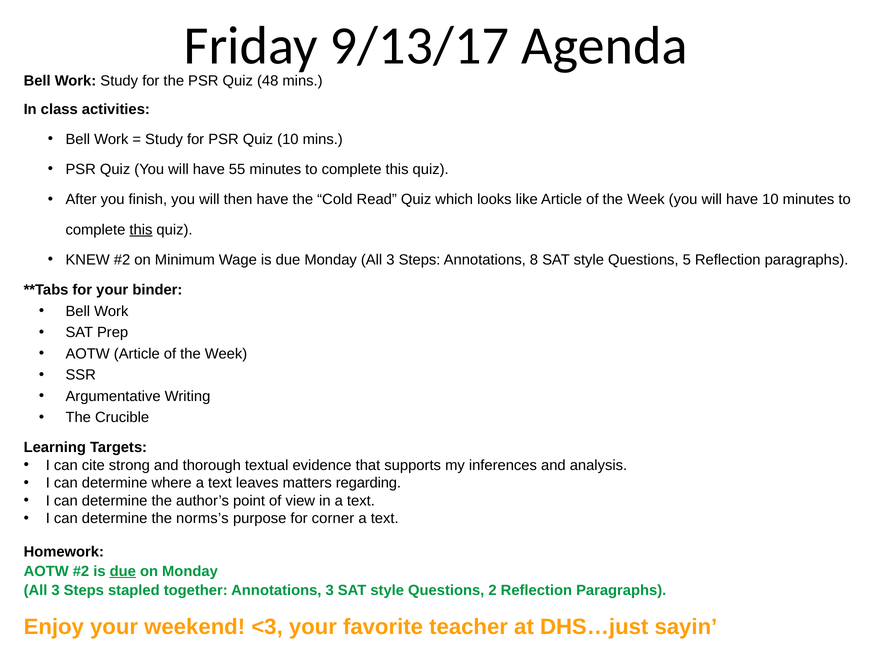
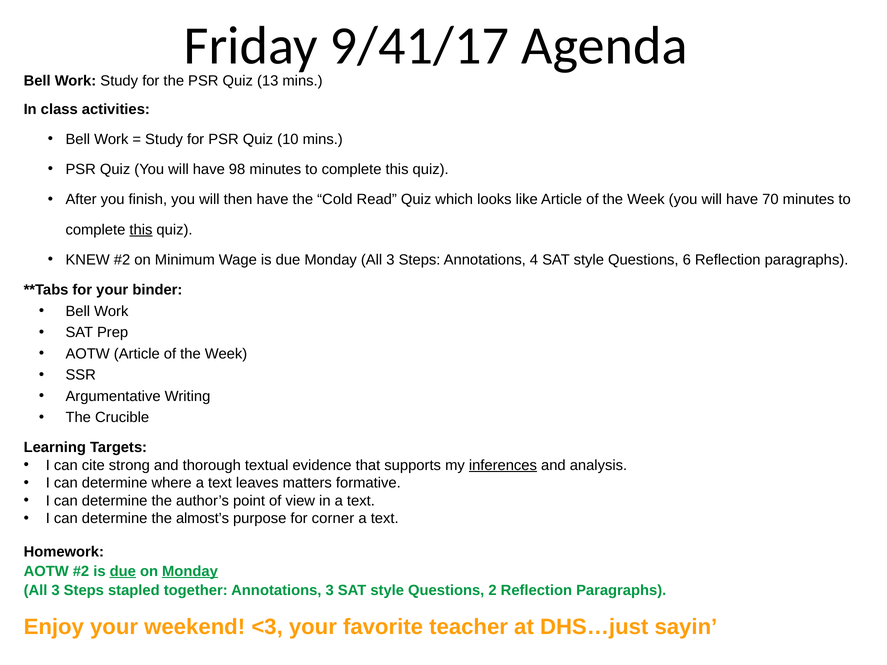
9/13/17: 9/13/17 -> 9/41/17
48: 48 -> 13
55: 55 -> 98
have 10: 10 -> 70
8: 8 -> 4
5: 5 -> 6
inferences underline: none -> present
regarding: regarding -> formative
norms’s: norms’s -> almost’s
Monday at (190, 571) underline: none -> present
